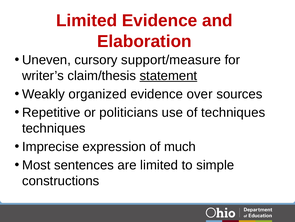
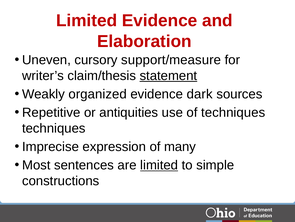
over: over -> dark
politicians: politicians -> antiquities
much: much -> many
limited at (159, 165) underline: none -> present
